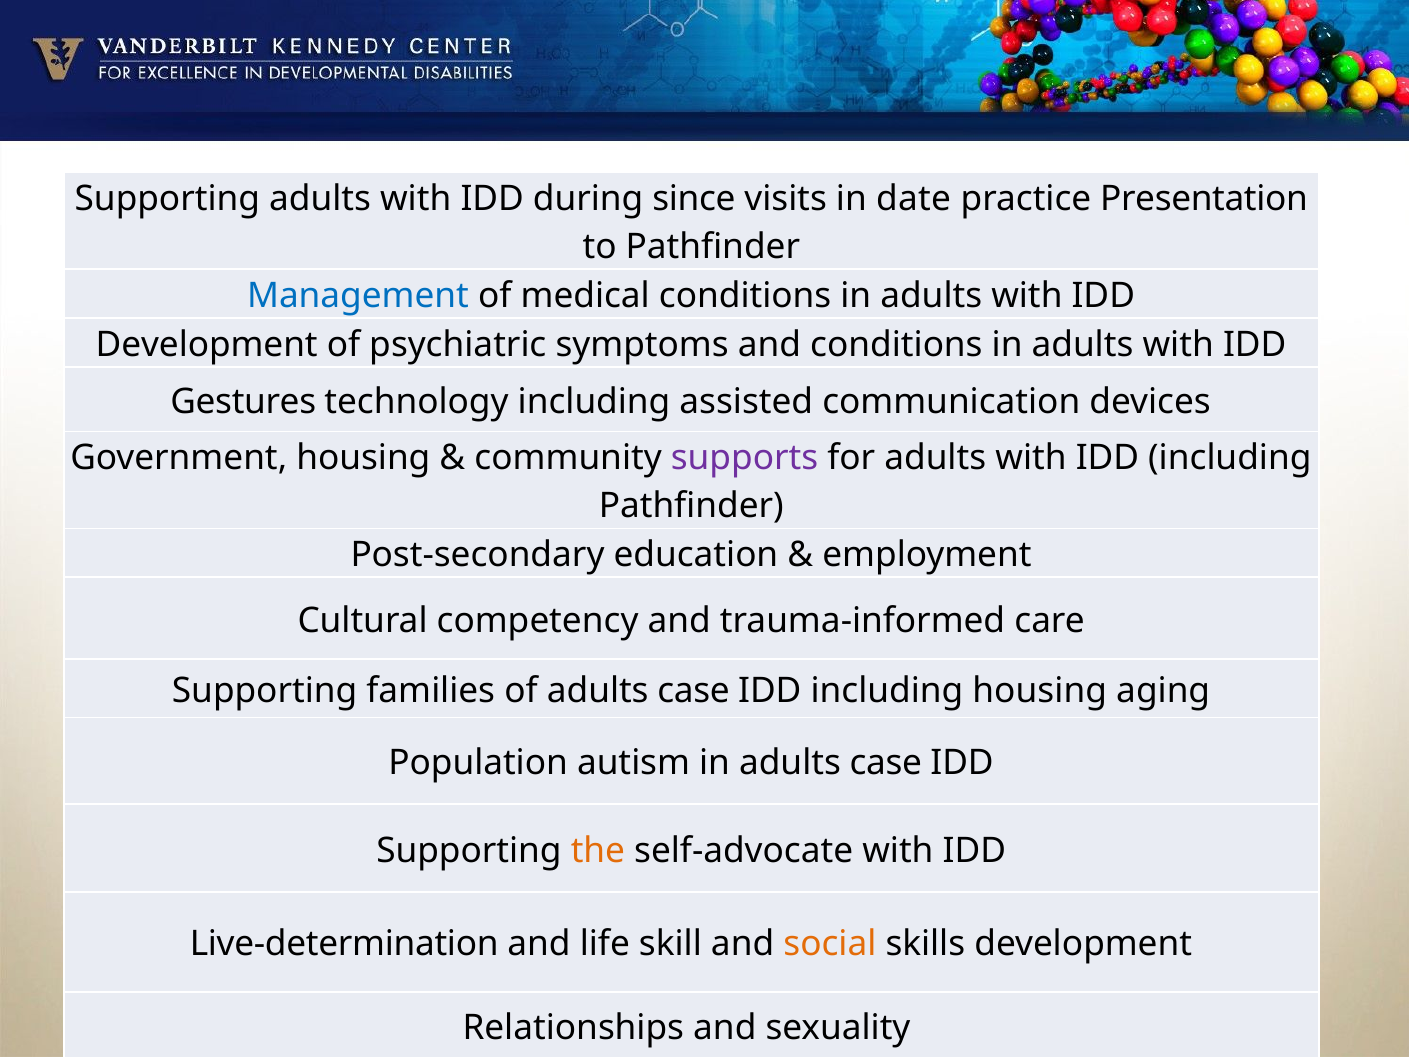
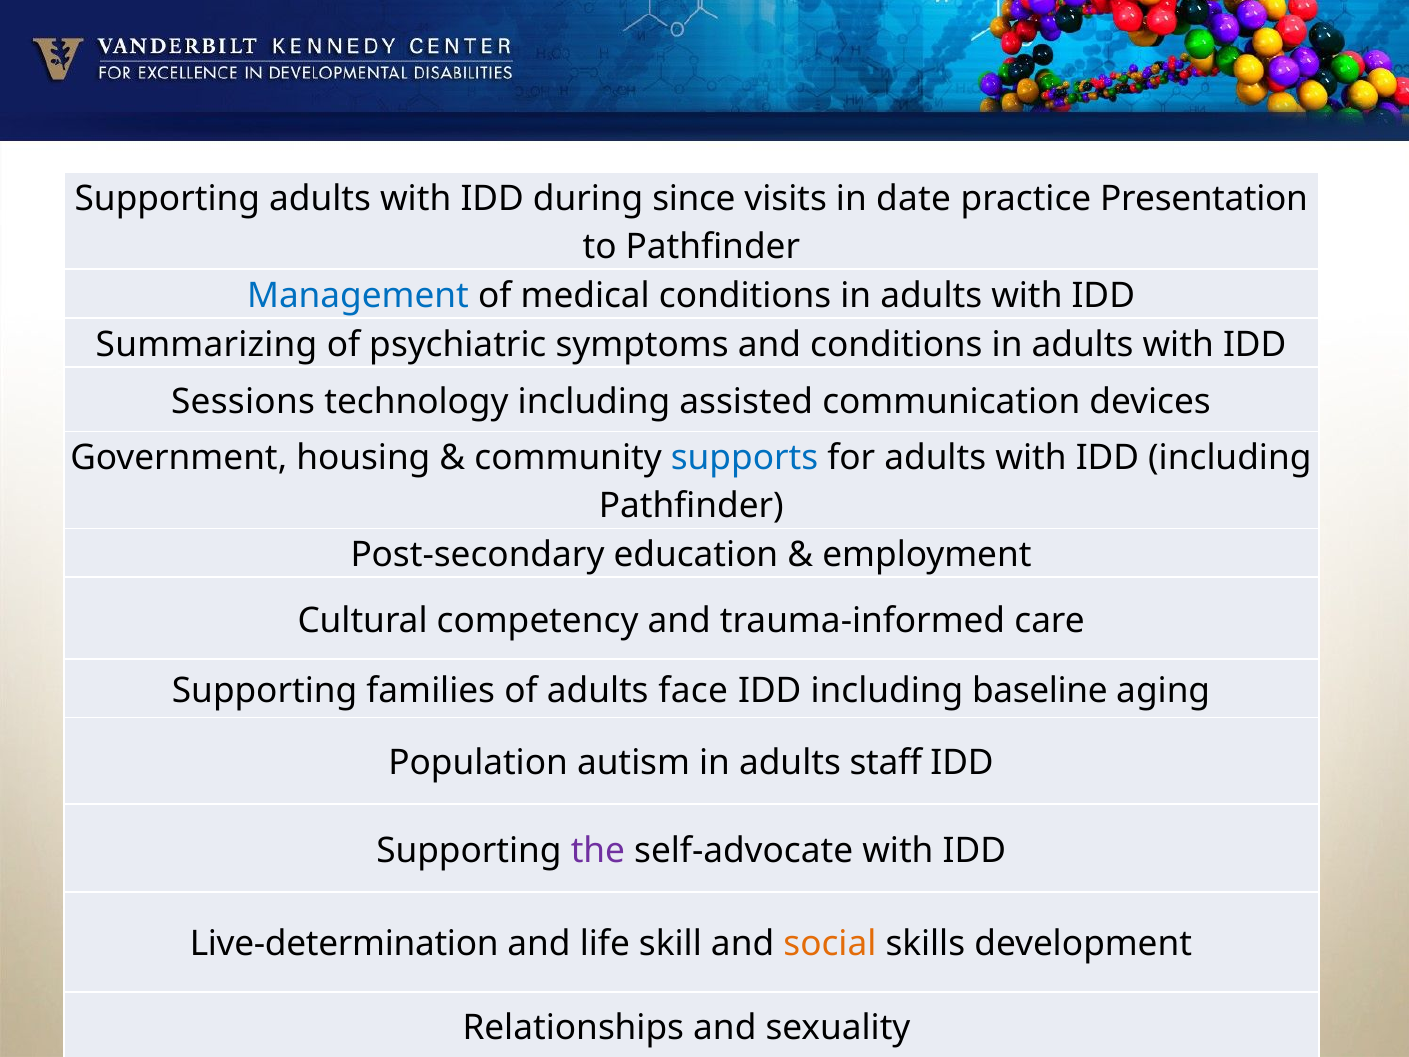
Development at (207, 345): Development -> Summarizing
Gestures: Gestures -> Sessions
supports colour: purple -> blue
of adults case: case -> face
including housing: housing -> baseline
in adults case: case -> staff
the colour: orange -> purple
